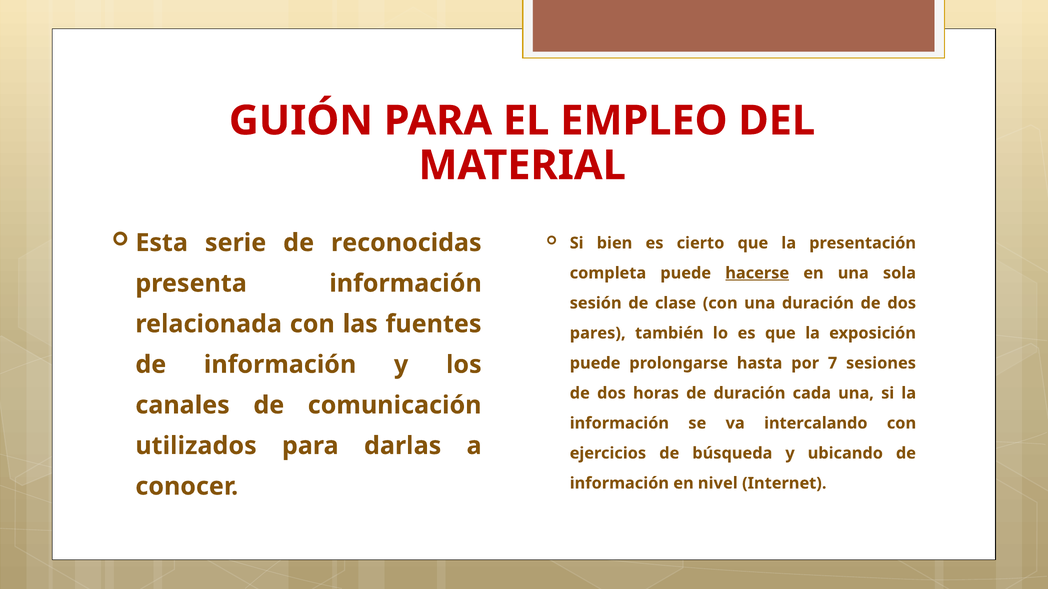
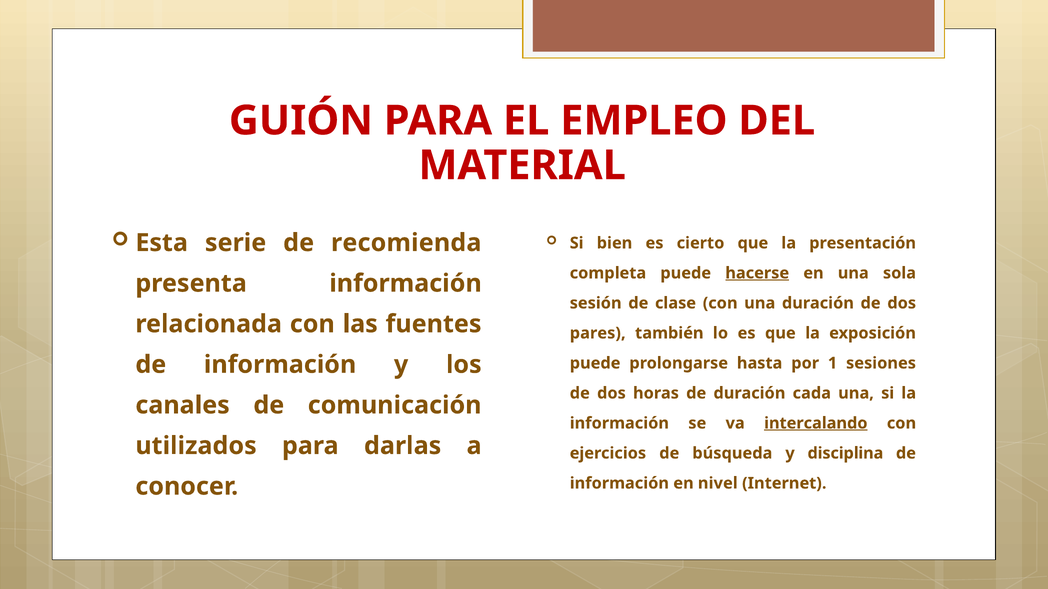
reconocidas: reconocidas -> recomienda
7: 7 -> 1
intercalando underline: none -> present
ubicando: ubicando -> disciplina
